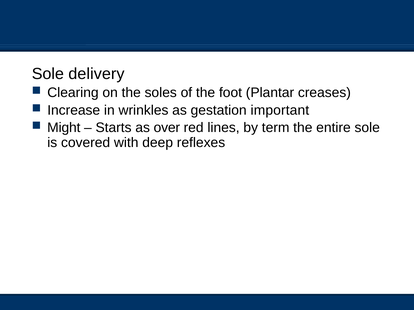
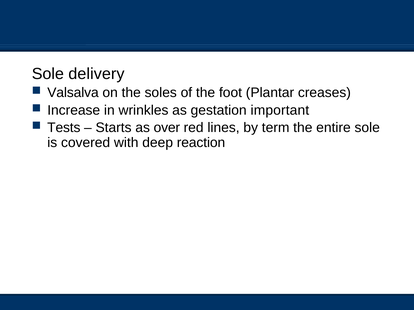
Clearing: Clearing -> Valsalva
Might: Might -> Tests
reflexes: reflexes -> reaction
